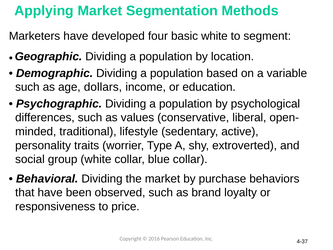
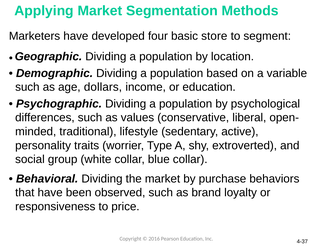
basic white: white -> store
